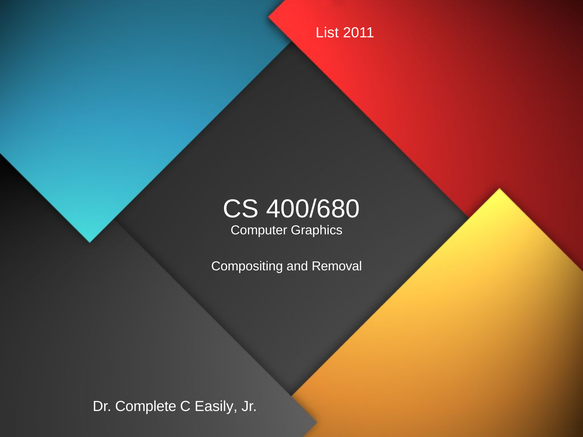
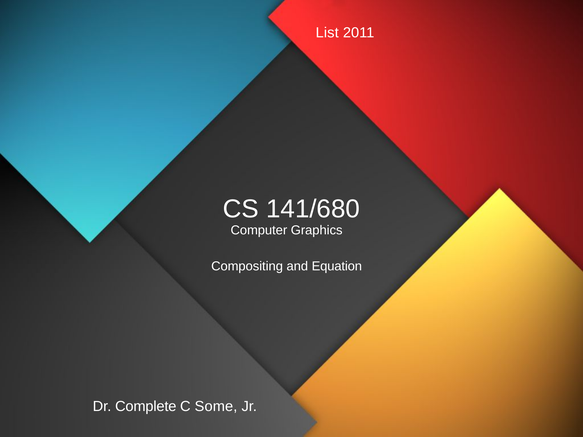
400/680: 400/680 -> 141/680
Removal: Removal -> Equation
Easily: Easily -> Some
